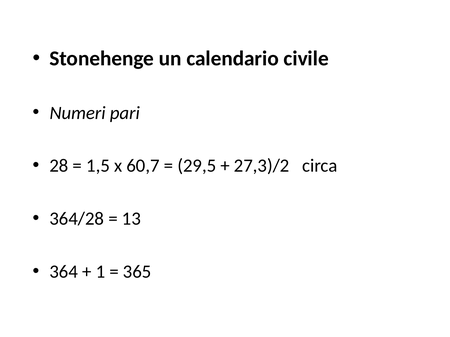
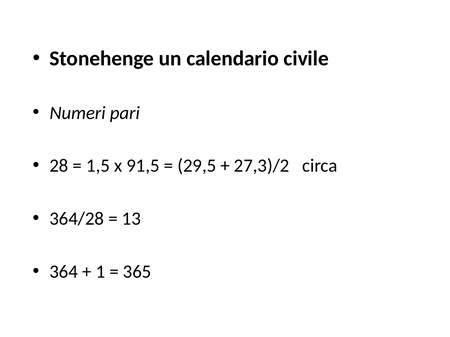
60,7: 60,7 -> 91,5
